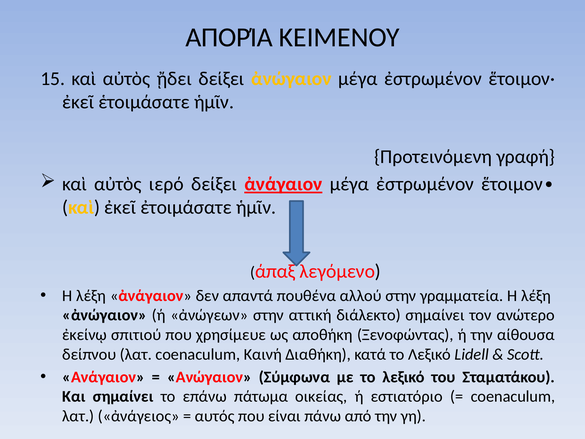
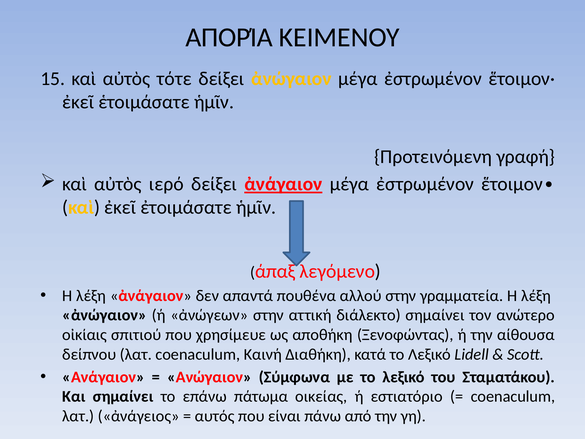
ᾔδει: ᾔδει -> τότε
ἐκείνῳ: ἐκείνῳ -> οἰκίαις
